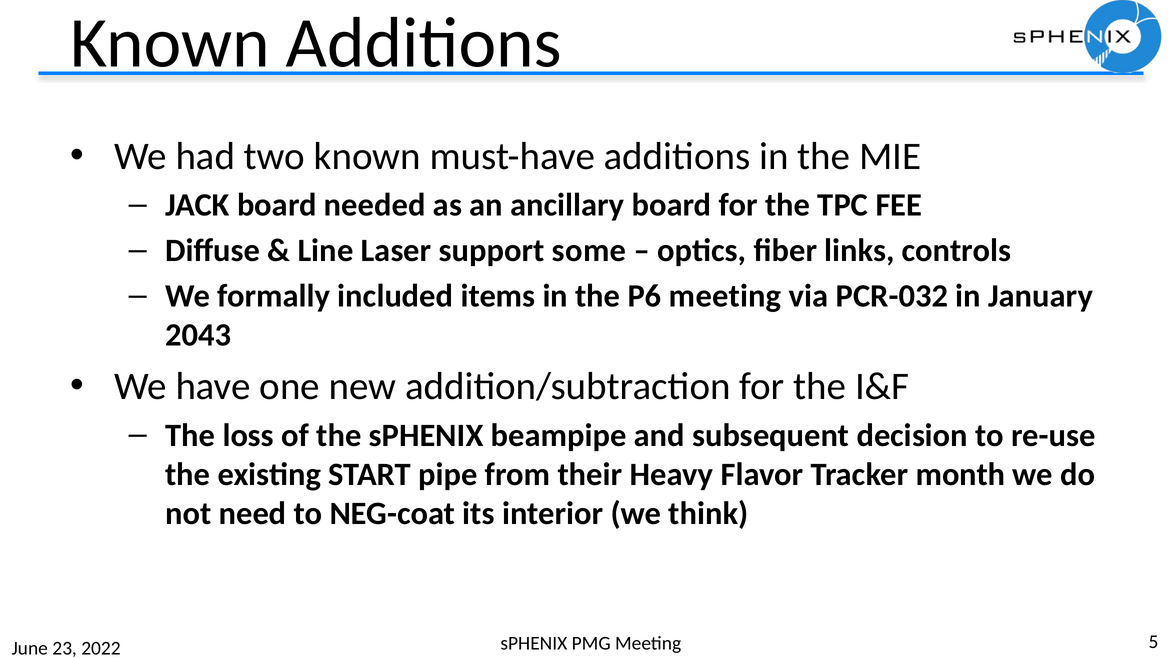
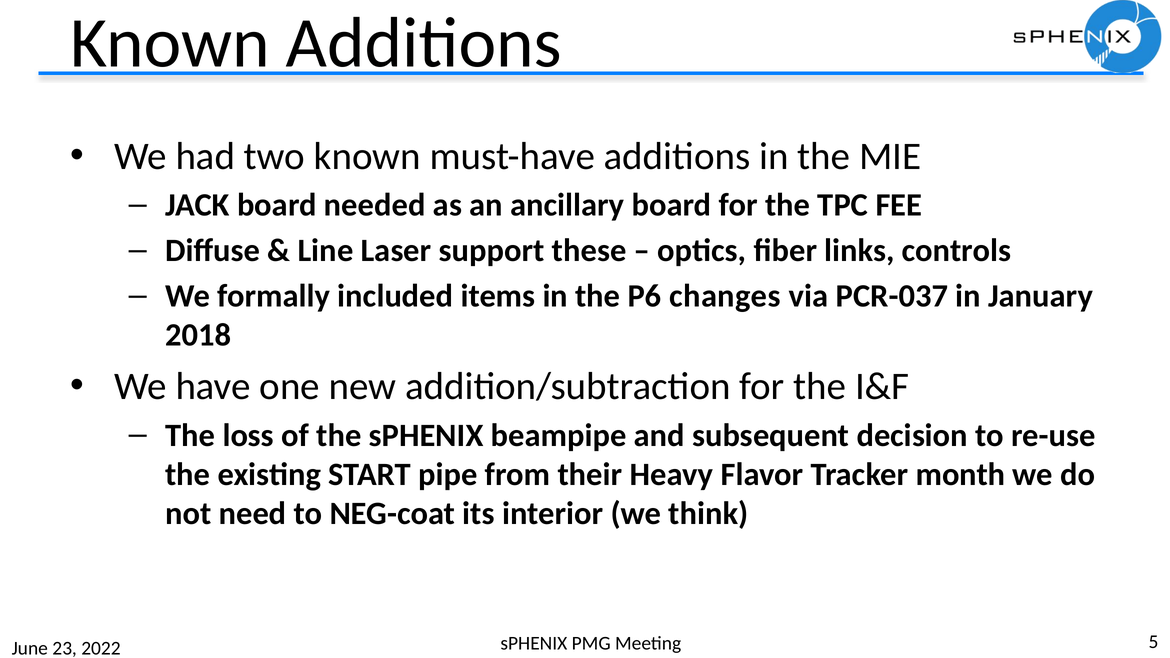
some: some -> these
P6 meeting: meeting -> changes
PCR-032: PCR-032 -> PCR-037
2043: 2043 -> 2018
